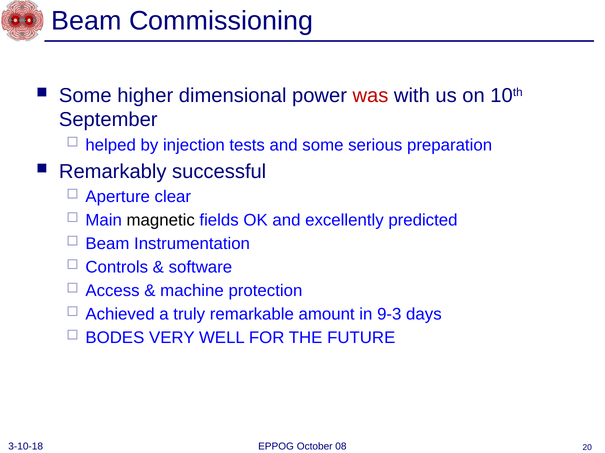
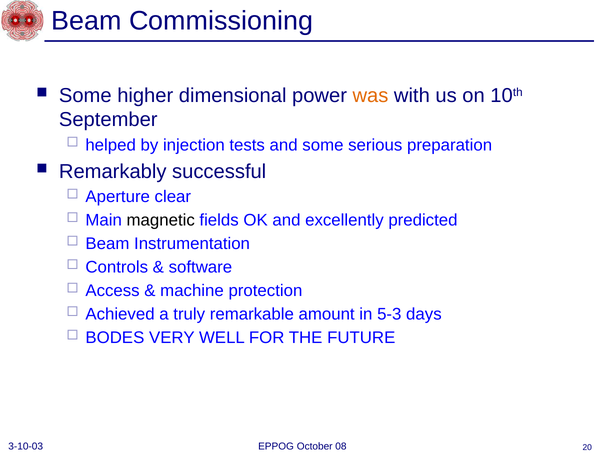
was colour: red -> orange
9-3: 9-3 -> 5-3
3-10-18: 3-10-18 -> 3-10-03
